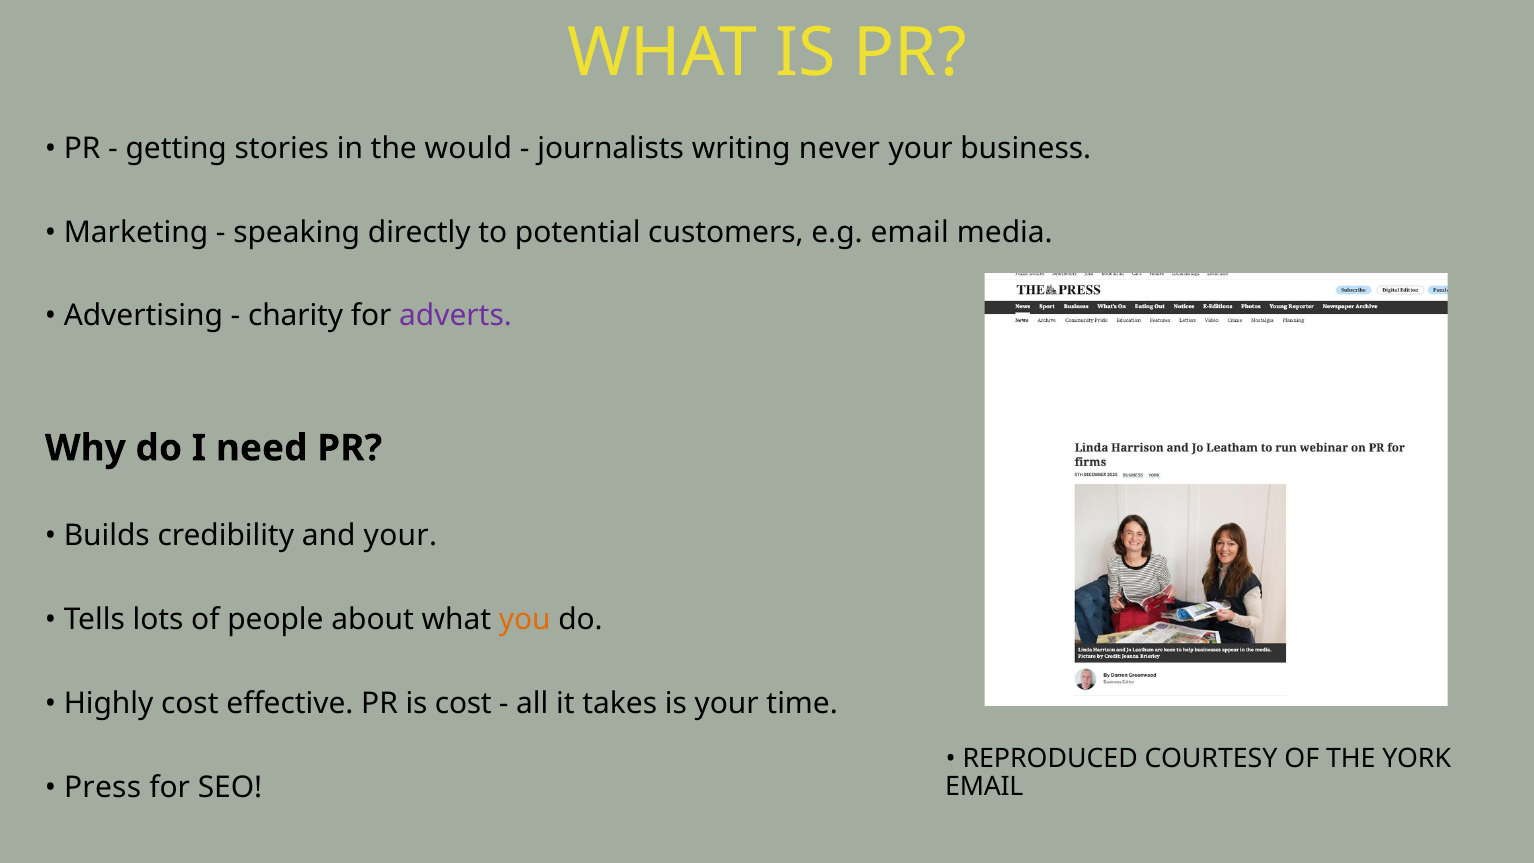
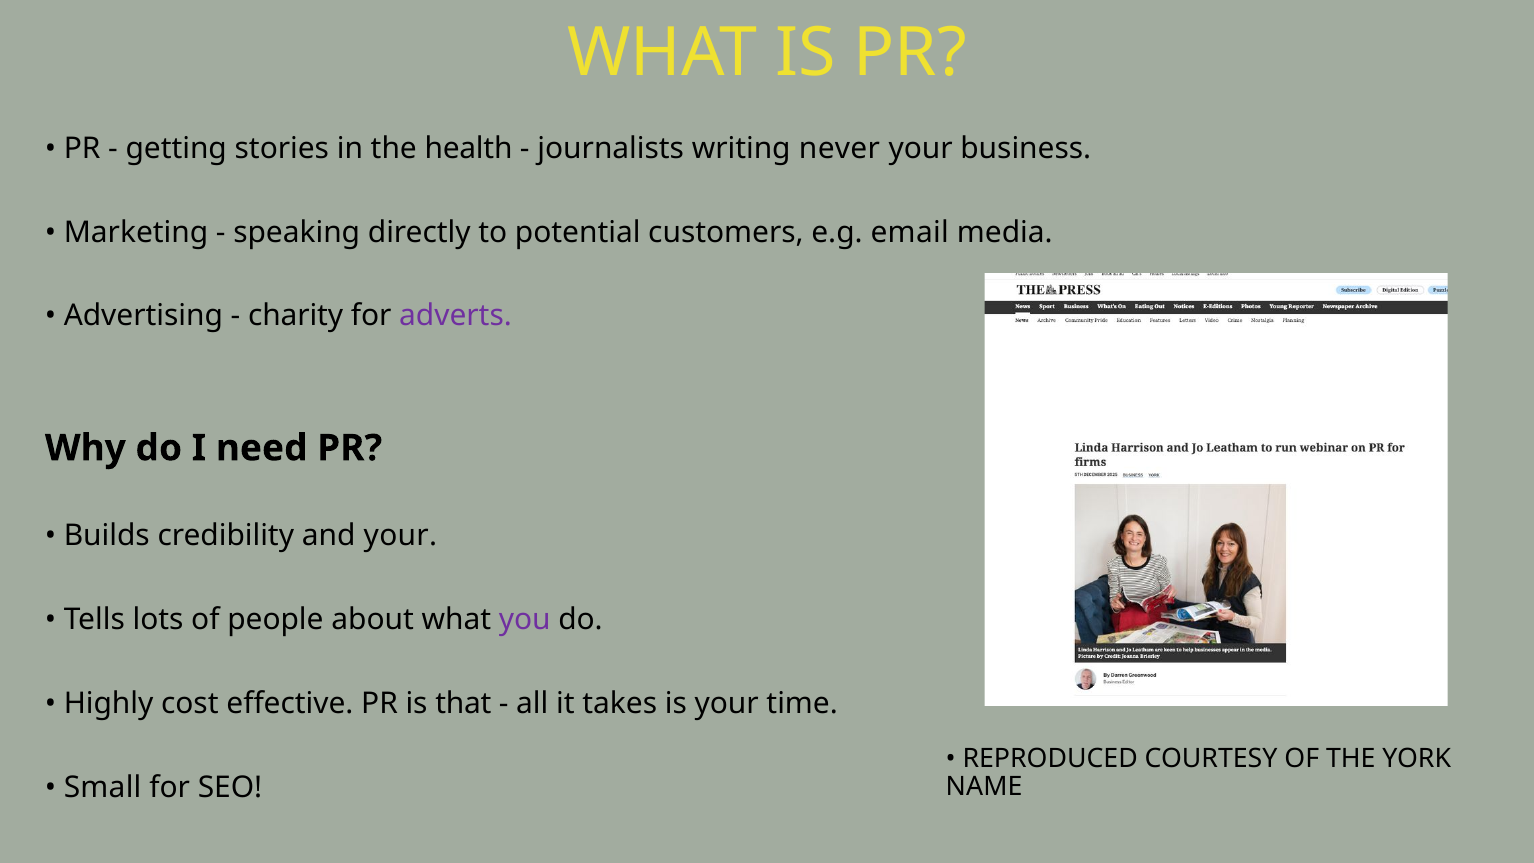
would: would -> health
you colour: orange -> purple
is cost: cost -> that
Press: Press -> Small
EMAIL at (984, 787): EMAIL -> NAME
